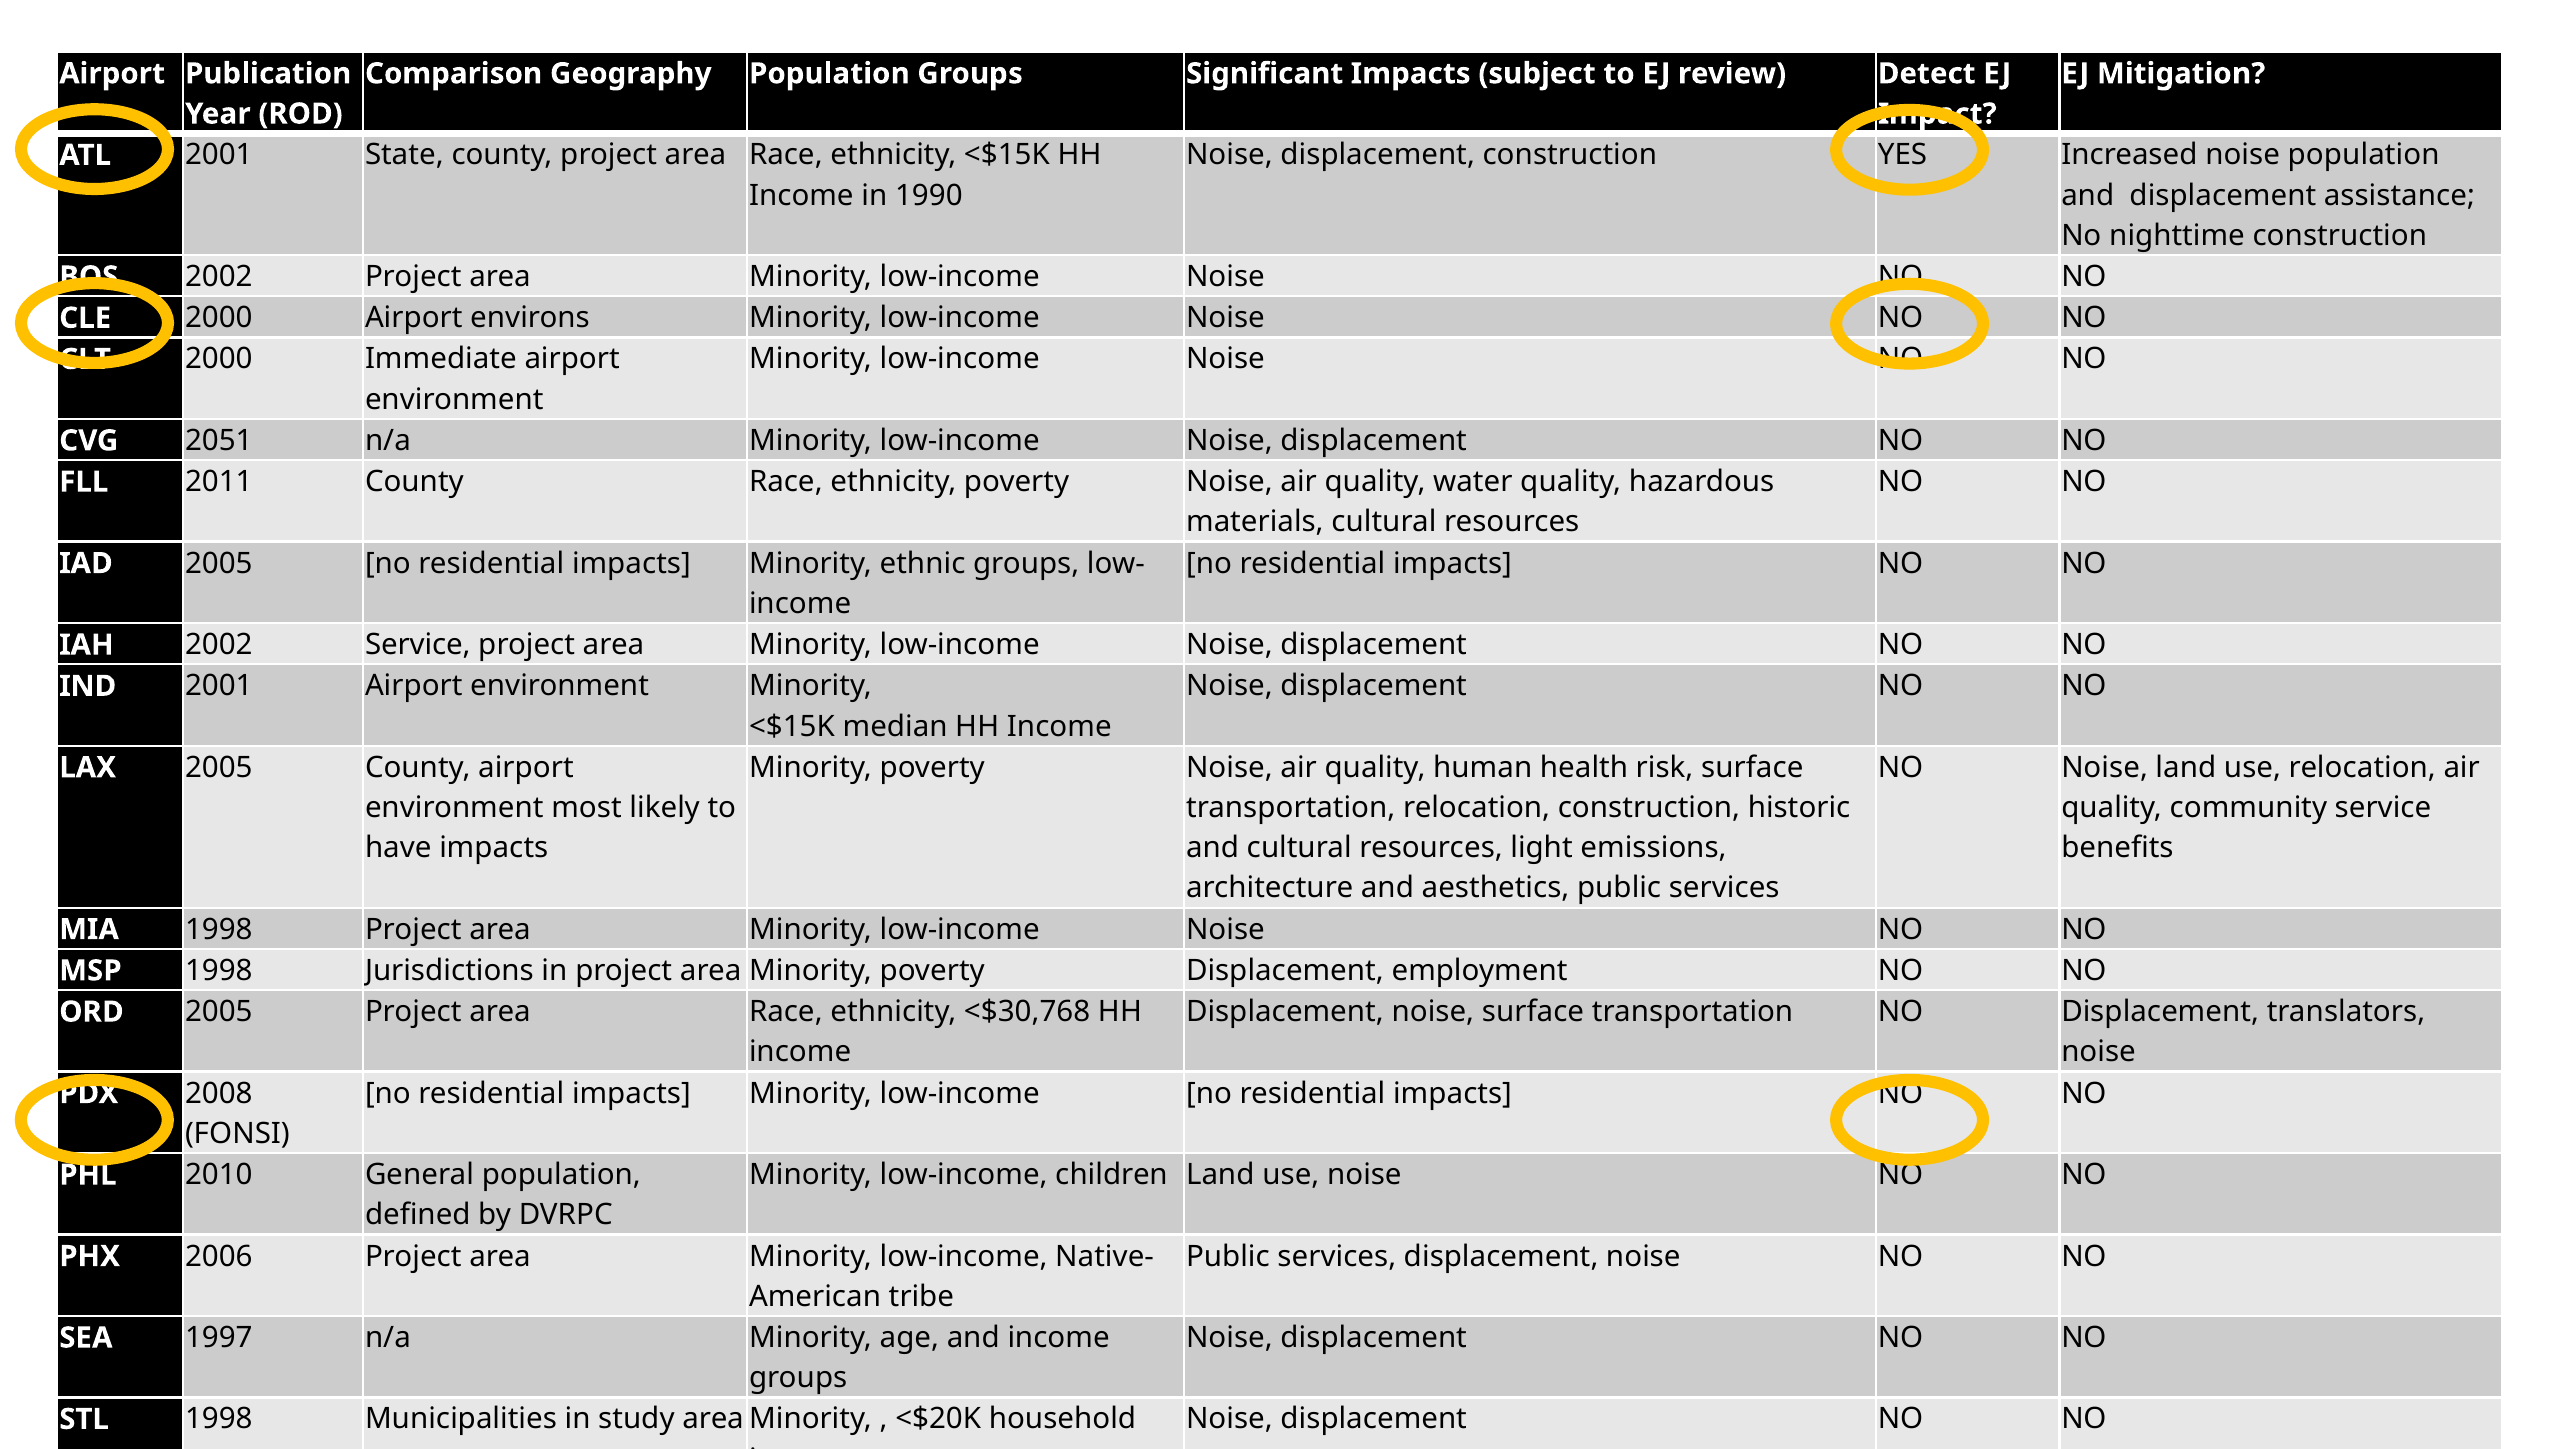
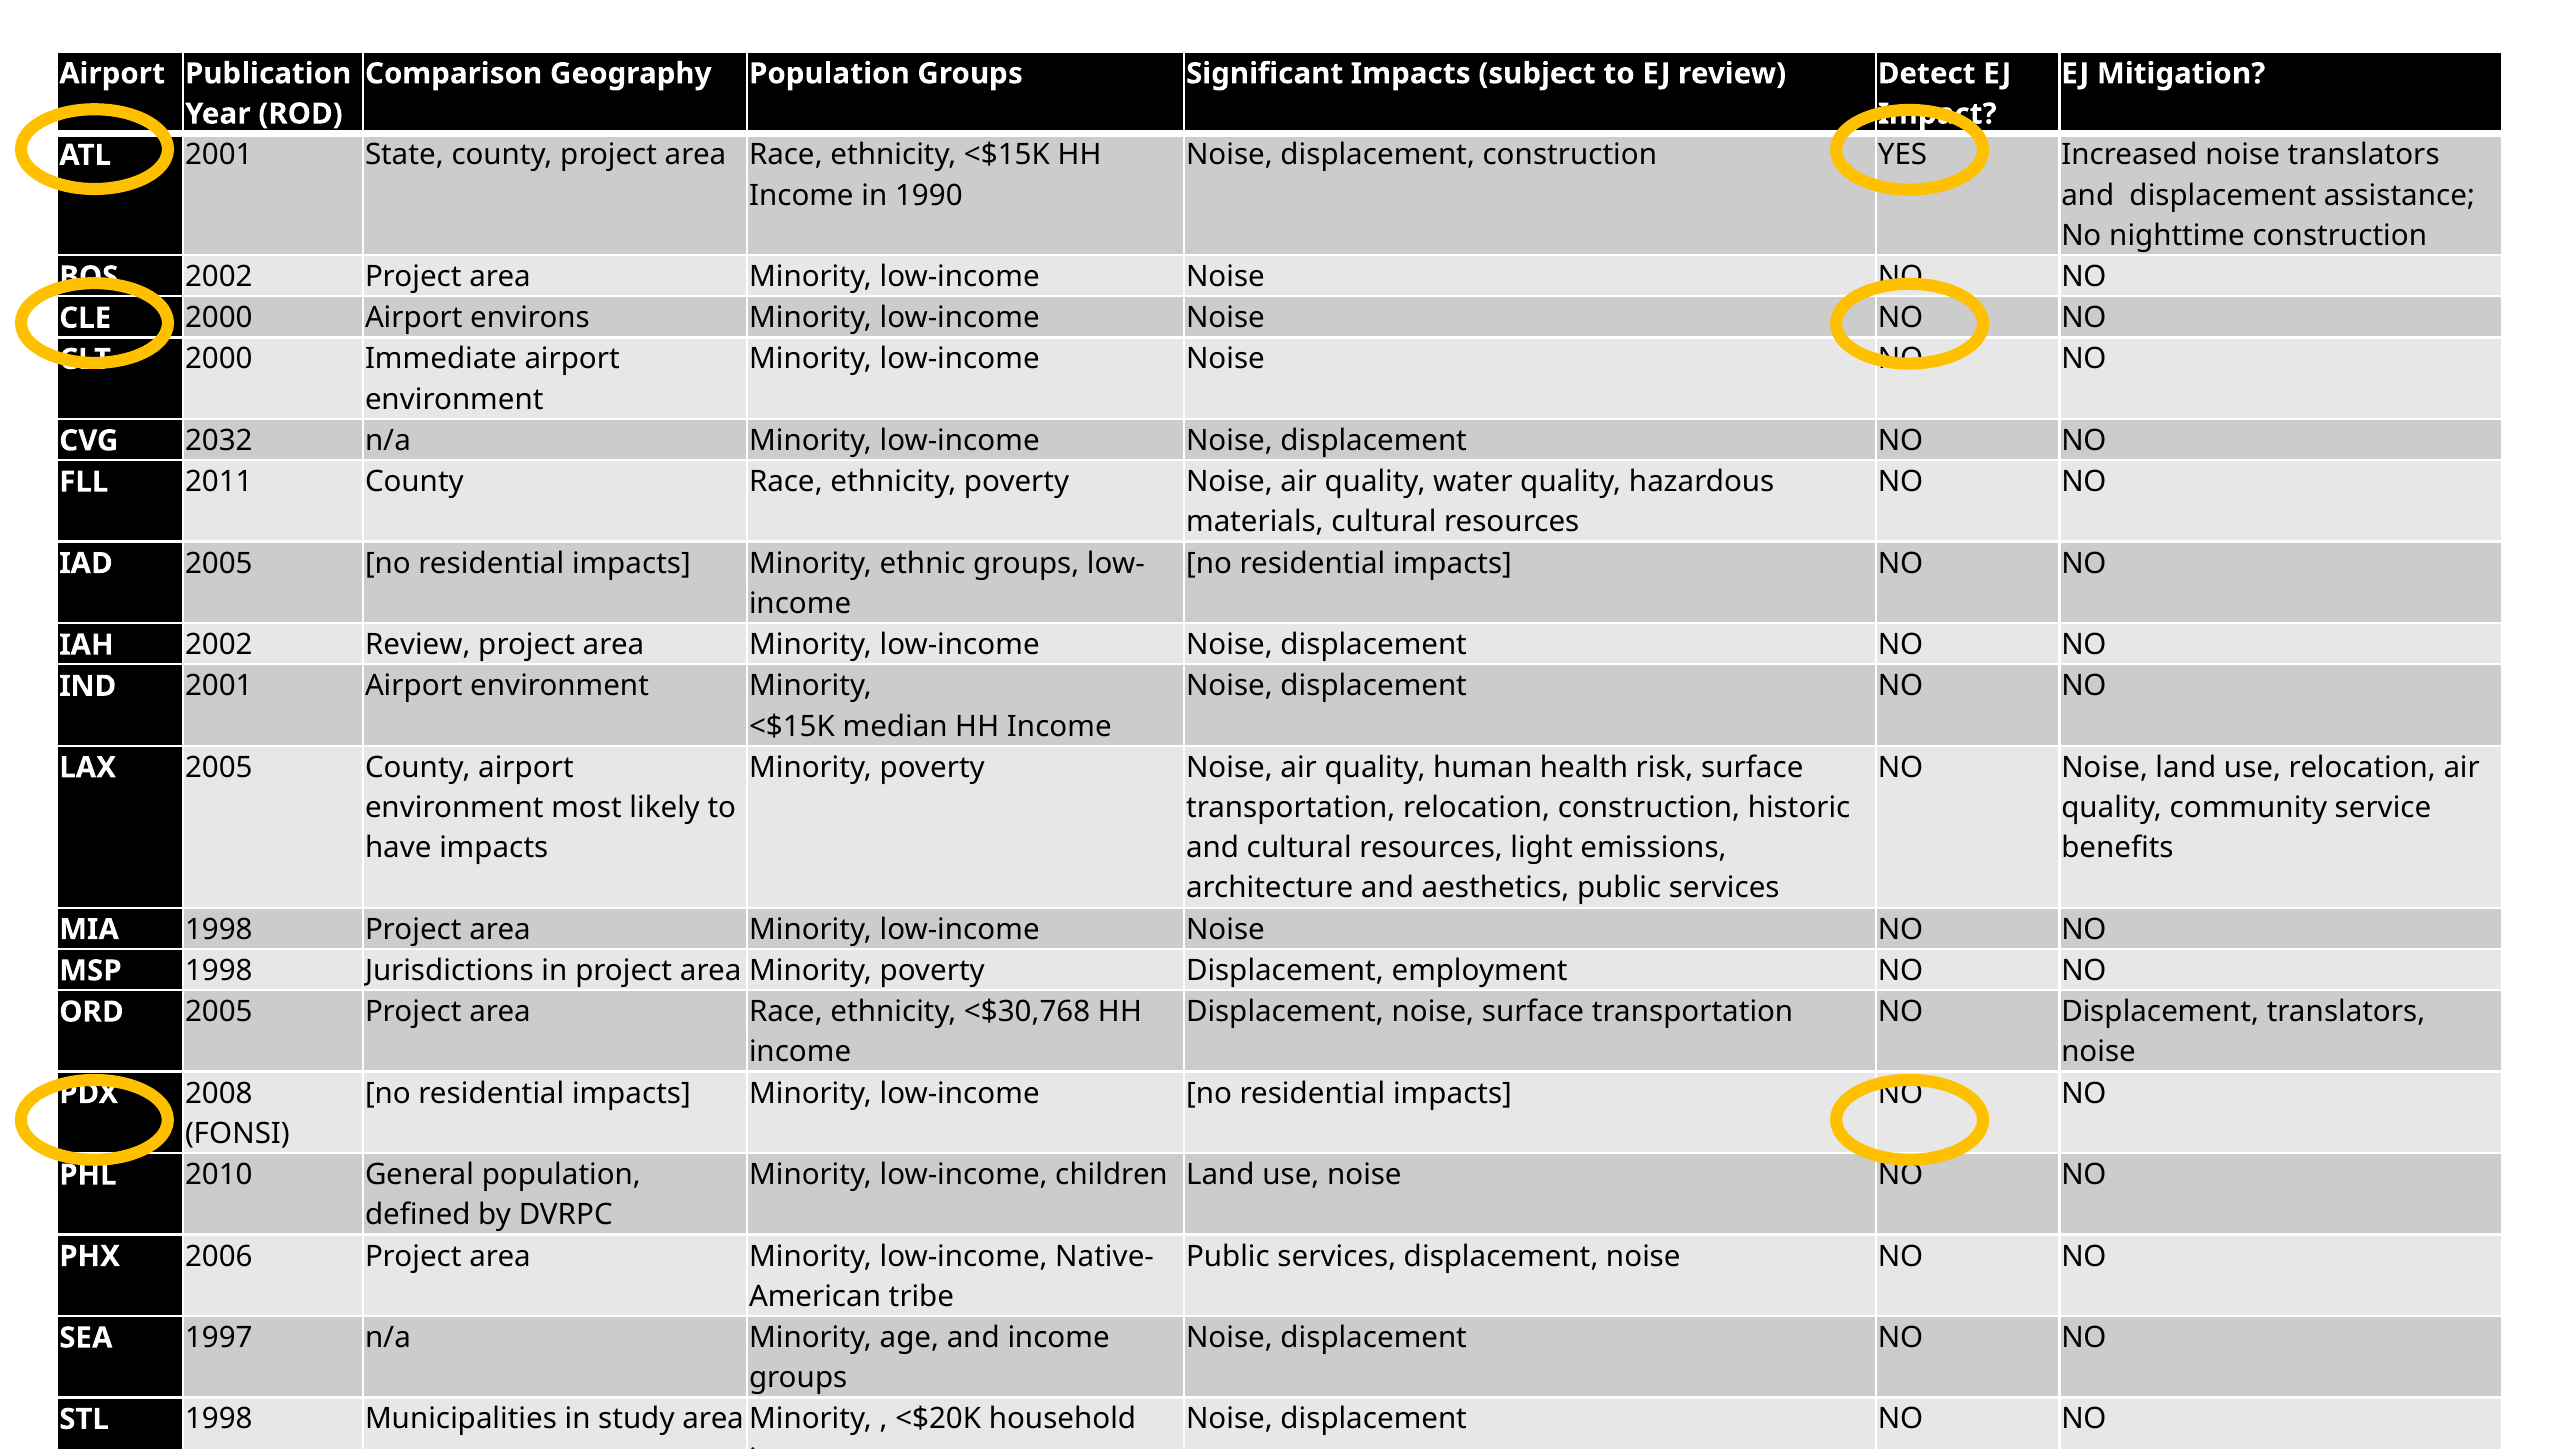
noise population: population -> translators
2051: 2051 -> 2032
2002 Service: Service -> Review
